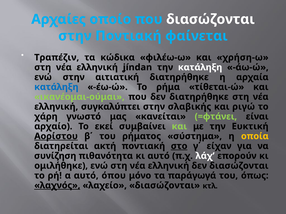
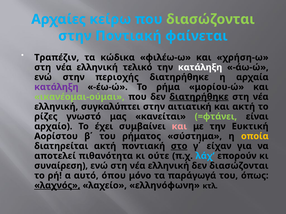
οποίο: οποίο -> κείρω
διασώζονται at (211, 19) colour: white -> light green
ʝíndan: ʝíndan -> τελικό
αιτιατική: αιτιατική -> περιοχής
κατάληξη at (56, 87) colour: blue -> purple
τίθεται-ώ: τίθεται-ώ -> μορίου-ώ
διατηρήθηκε at (199, 97) underline: none -> present
σλαβικής: σλαβικής -> αιτιατική
και ριγώ: ριγώ -> ακτή
χάρη: χάρη -> ρίζες
εκεί: εκεί -> έχει
και at (179, 127) colour: light green -> pink
Αορίστου underline: present -> none
συνίζηση: συνίζηση -> αποτελεί
κι αυτό: αυτό -> ούτε
λάχ colour: white -> light blue
ομιλήθηκε: ομιλήθηκε -> συναίρεση
λαχείο διασώζονται: διασώζονται -> ελληνόφωνη
